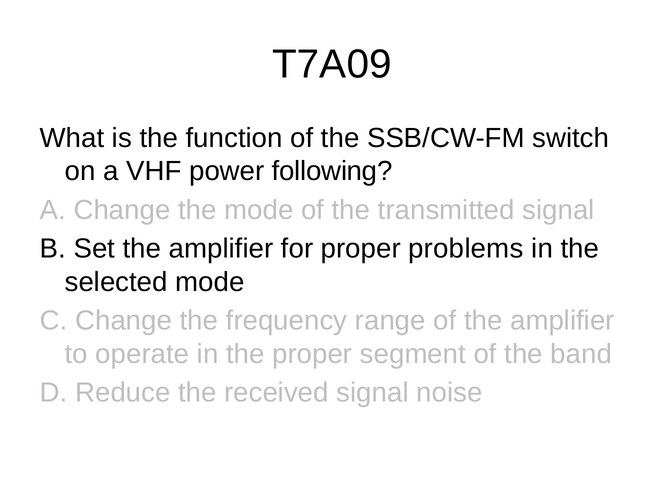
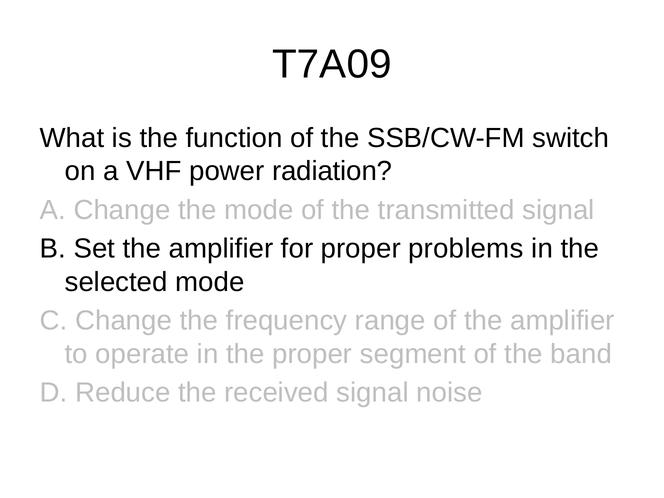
following: following -> radiation
